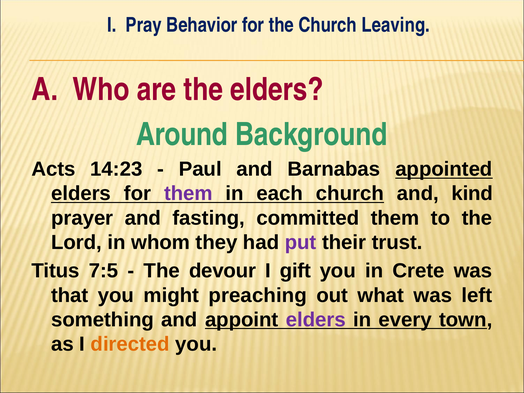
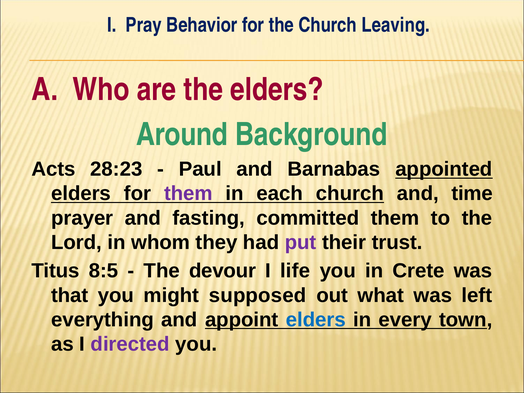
14:23: 14:23 -> 28:23
kind: kind -> time
7:5: 7:5 -> 8:5
gift: gift -> life
preaching: preaching -> supposed
something: something -> everything
elders at (316, 320) colour: purple -> blue
directed colour: orange -> purple
